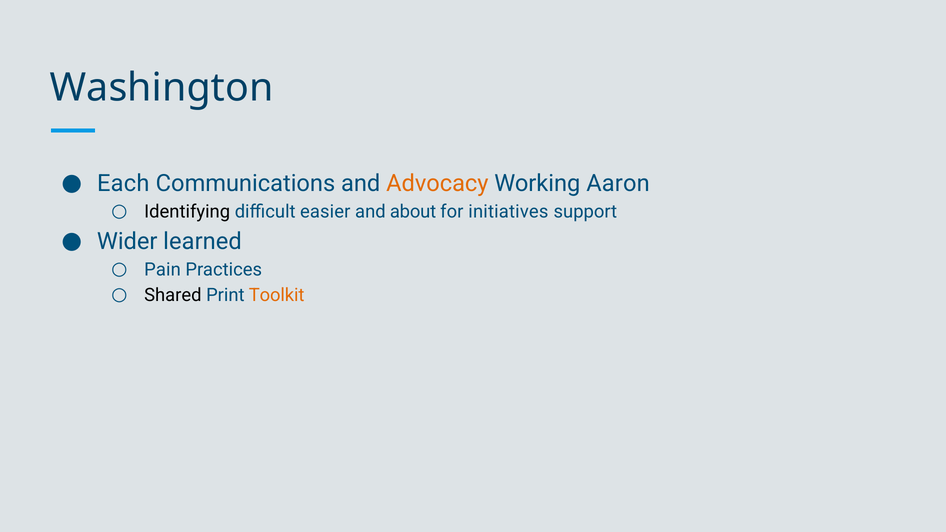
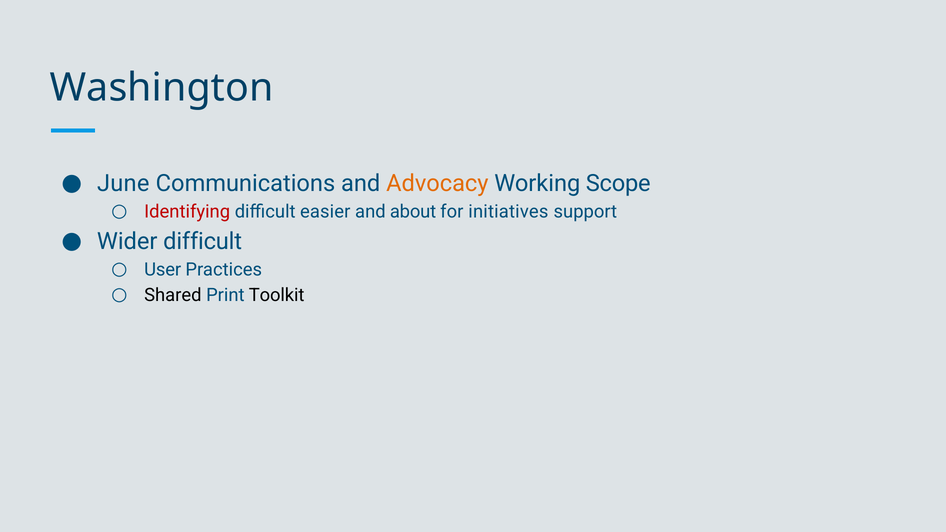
Each: Each -> June
Aaron: Aaron -> Scope
Identifying colour: black -> red
Wider learned: learned -> difficult
Pain: Pain -> User
Toolkit colour: orange -> black
